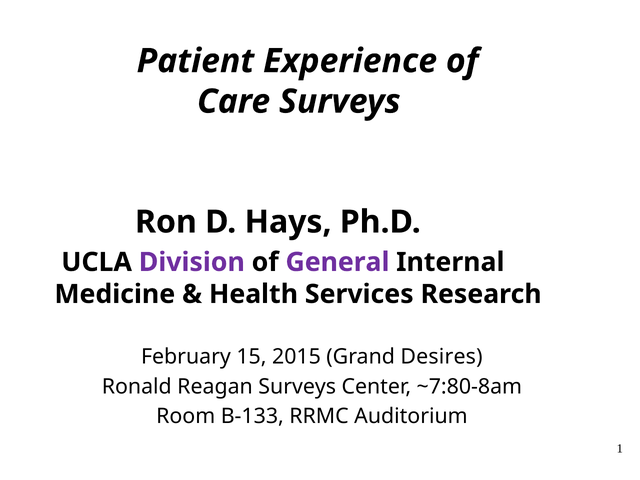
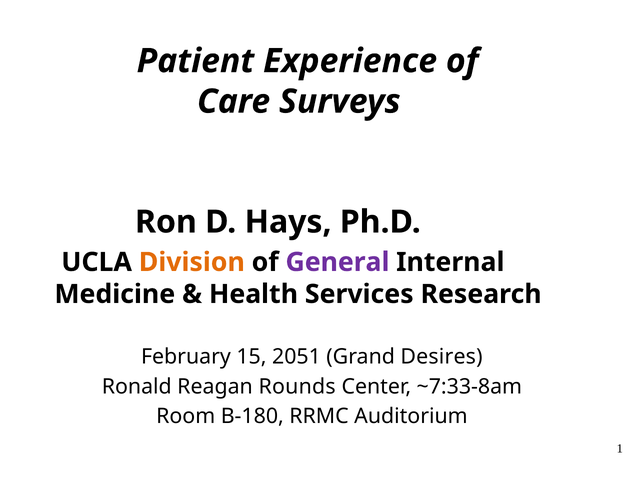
Division colour: purple -> orange
2015: 2015 -> 2051
Reagan Surveys: Surveys -> Rounds
~7:80-8am: ~7:80-8am -> ~7:33-8am
B-133: B-133 -> B-180
